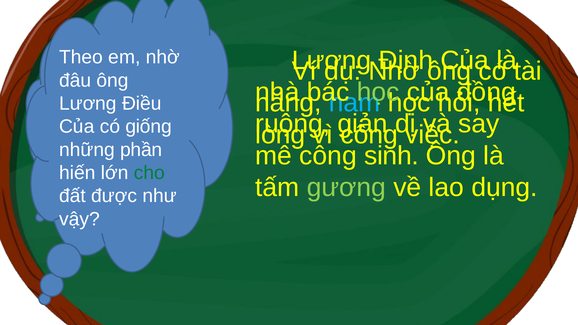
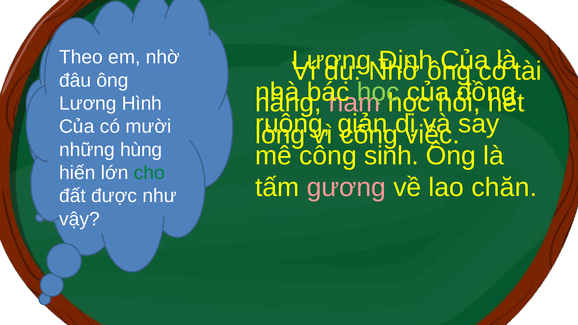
ham colour: light blue -> pink
Điều at (142, 104): Điều -> Hình
giống: giống -> mười
phần: phần -> hùng
gương colour: light green -> pink
dụng: dụng -> chăn
